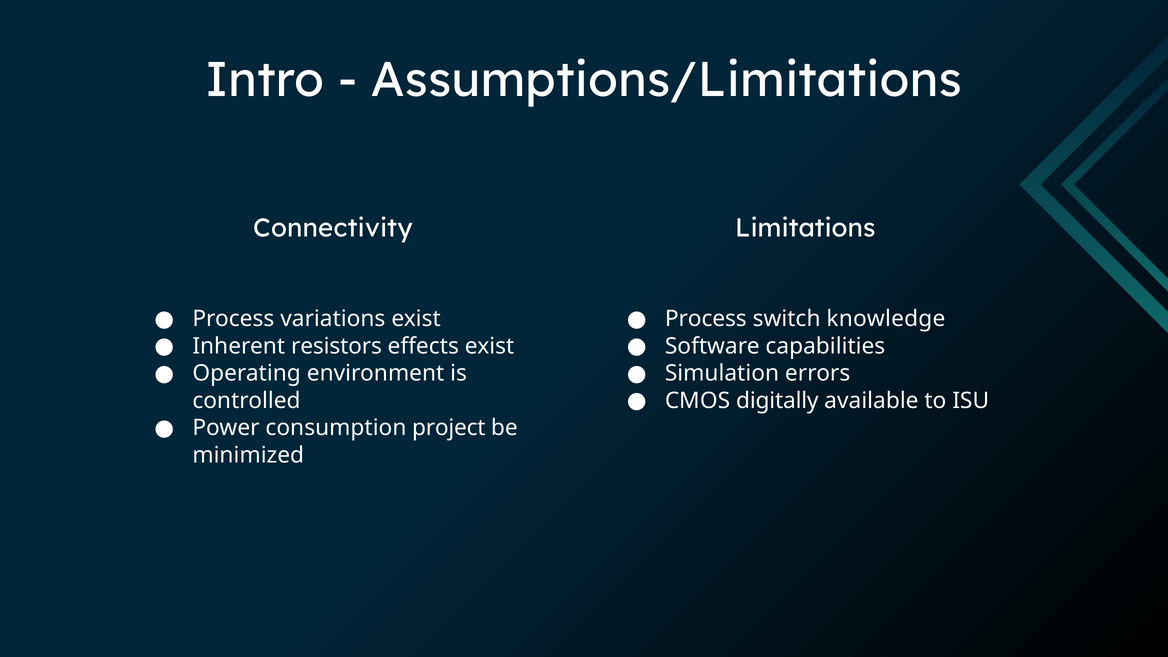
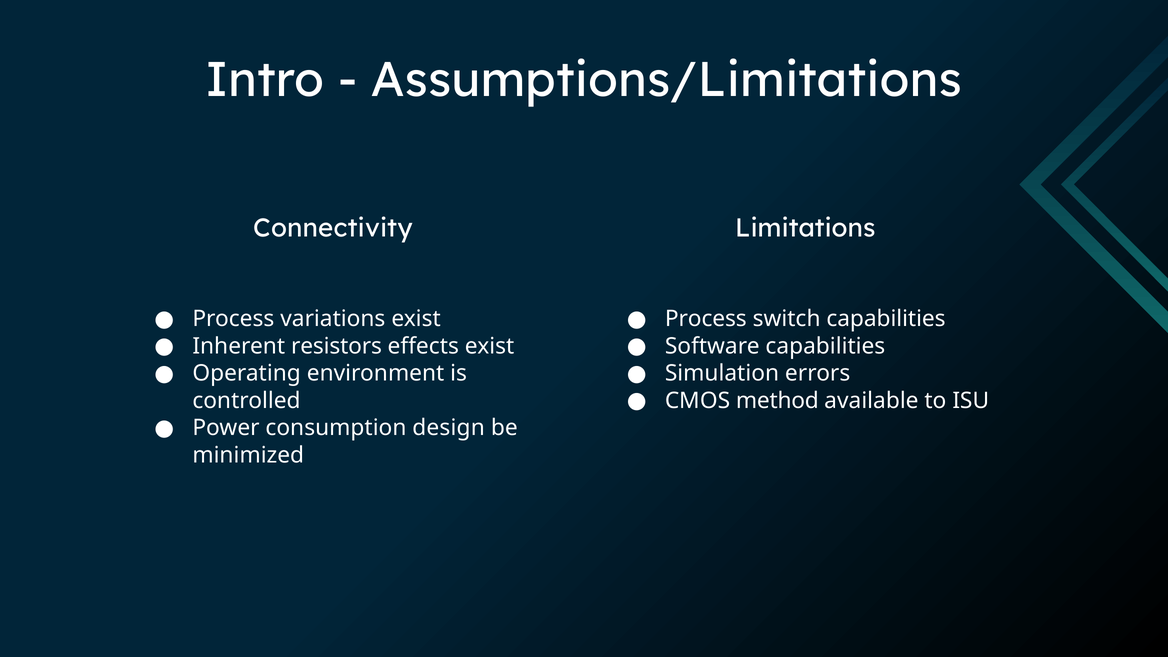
switch knowledge: knowledge -> capabilities
digitally: digitally -> method
project: project -> design
